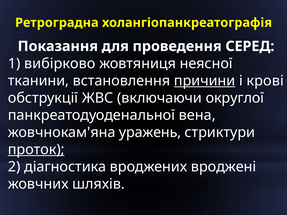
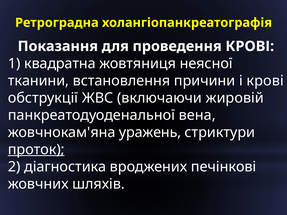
проведення СЕРЕД: СЕРЕД -> КРОВІ
вибірково: вибірково -> квадратна
причини underline: present -> none
округлої: округлої -> жировій
вроджені: вроджені -> печінкові
